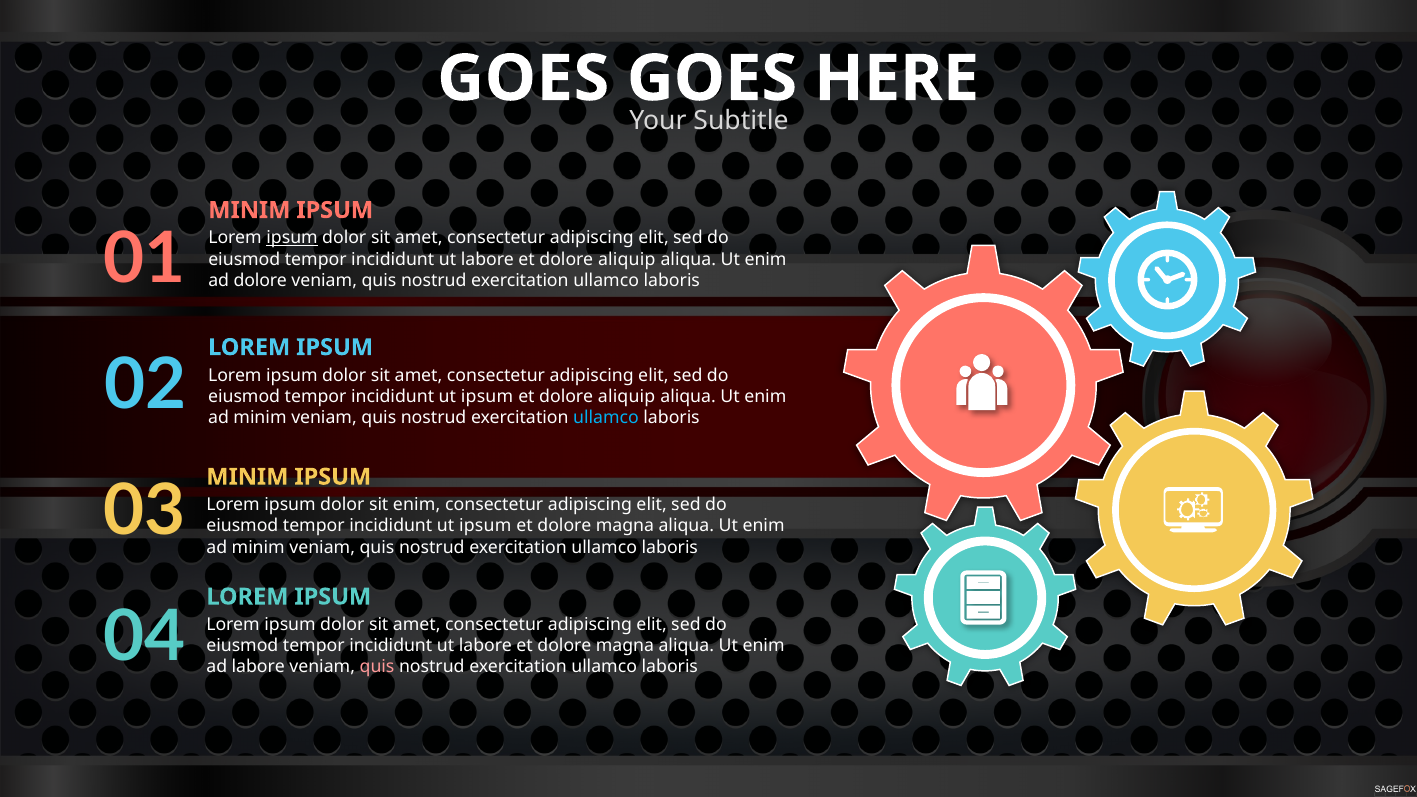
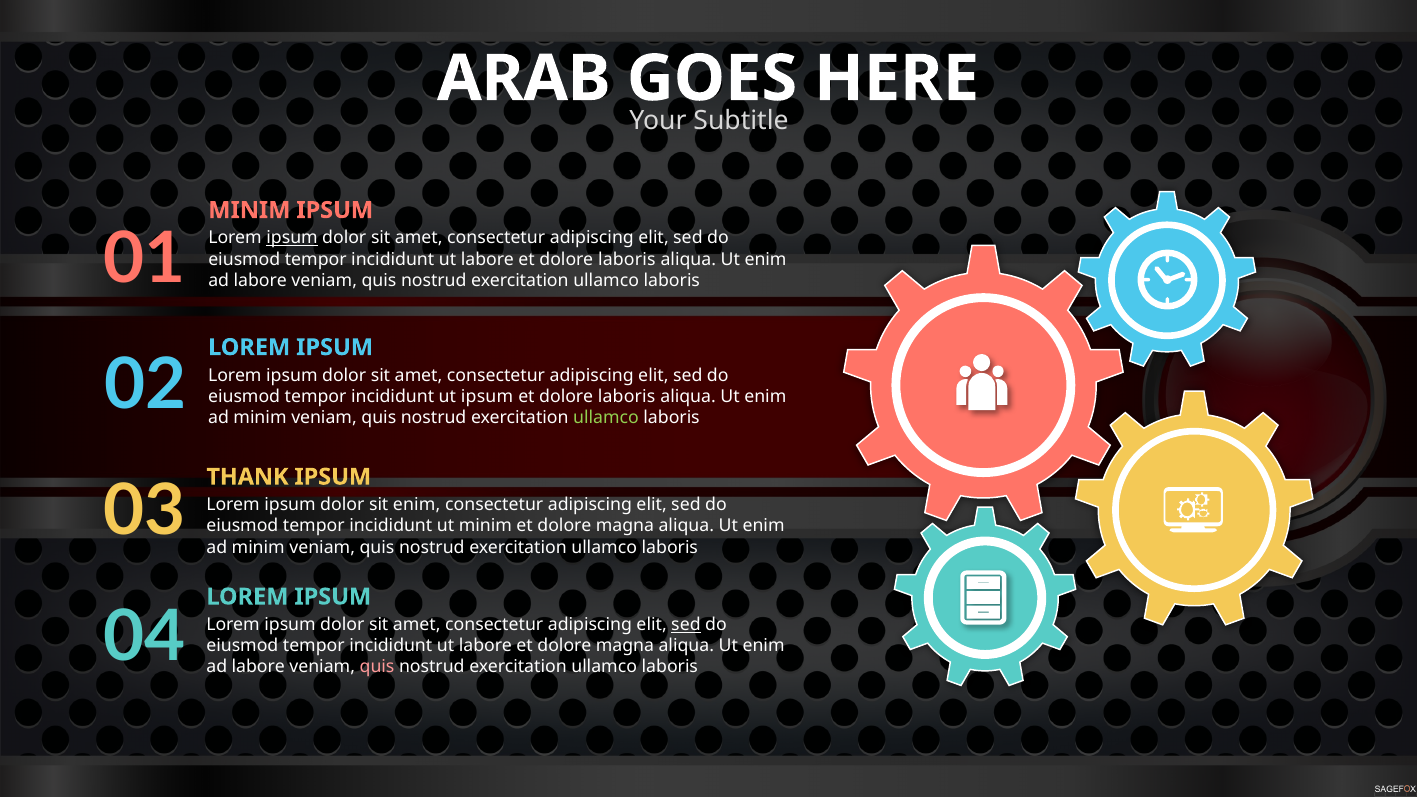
GOES at (523, 79): GOES -> ARAB
labore et dolore aliquip: aliquip -> laboris
dolore at (260, 281): dolore -> labore
aliquip at (627, 397): aliquip -> laboris
ullamco at (606, 418) colour: light blue -> light green
MINIM at (247, 477): MINIM -> THANK
ipsum at (485, 526): ipsum -> minim
sed at (686, 625) underline: none -> present
